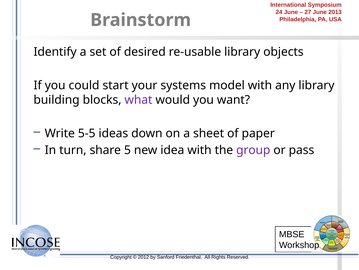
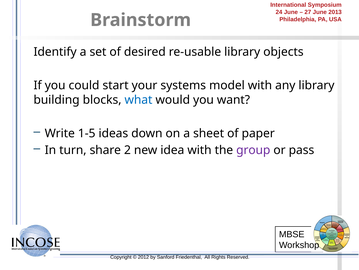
what colour: purple -> blue
5-5: 5-5 -> 1-5
5: 5 -> 2
